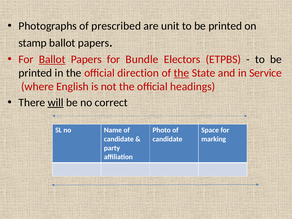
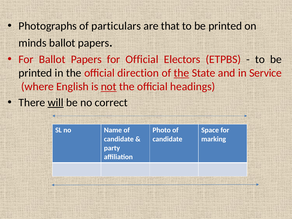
prescribed: prescribed -> particulars
unit: unit -> that
stamp: stamp -> minds
Ballot at (52, 59) underline: present -> none
for Bundle: Bundle -> Official
not underline: none -> present
